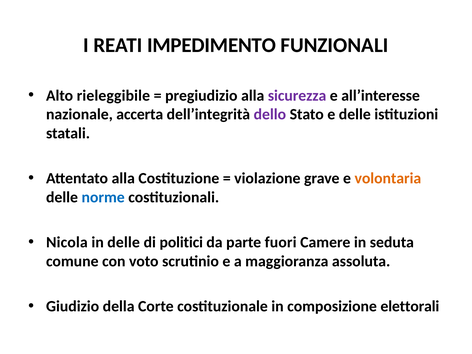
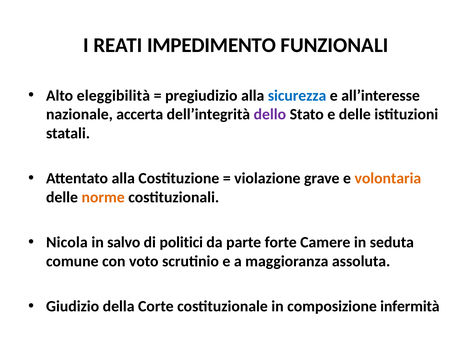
rieleggibile: rieleggibile -> eleggibilità
sicurezza colour: purple -> blue
norme colour: blue -> orange
in delle: delle -> salvo
fuori: fuori -> forte
elettorali: elettorali -> infermità
